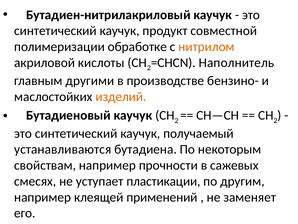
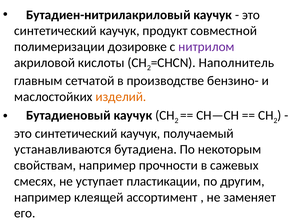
обработке: обработке -> дозировке
нитрилом colour: orange -> purple
другими: другими -> сетчатой
применений: применений -> ассортимент
